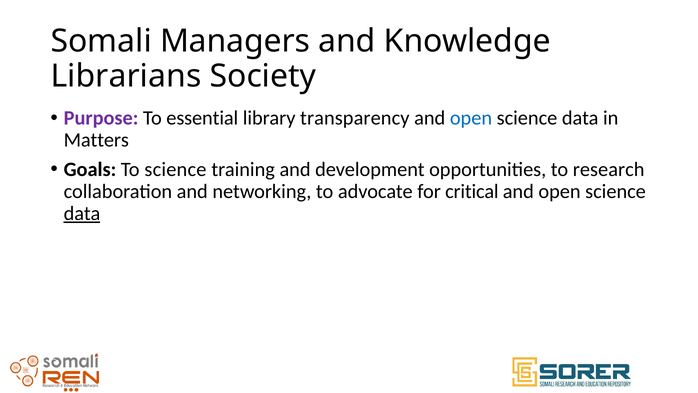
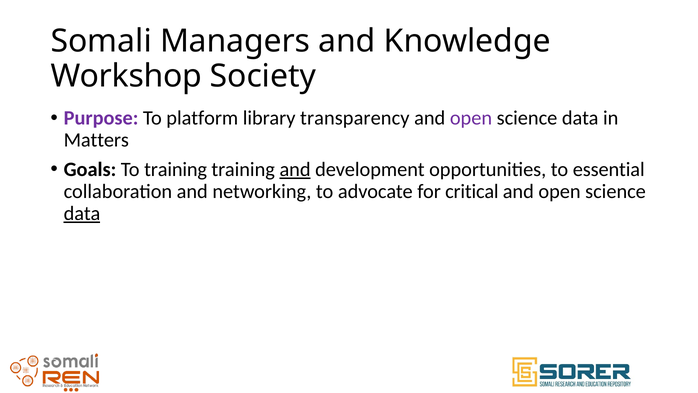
Librarians: Librarians -> Workshop
essential: essential -> platform
open at (471, 118) colour: blue -> purple
To science: science -> training
and at (295, 169) underline: none -> present
research: research -> essential
